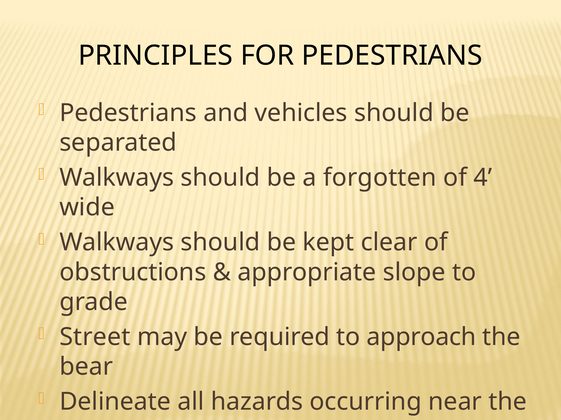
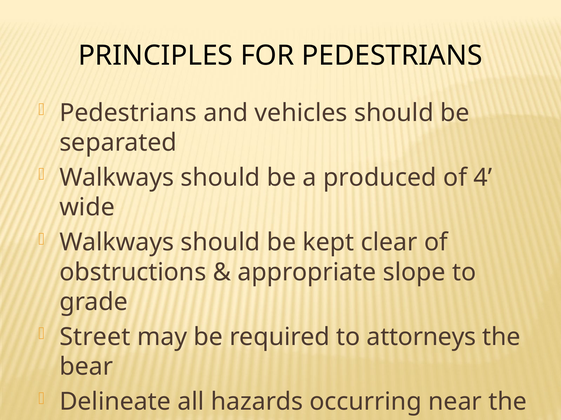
forgotten: forgotten -> produced
approach: approach -> attorneys
